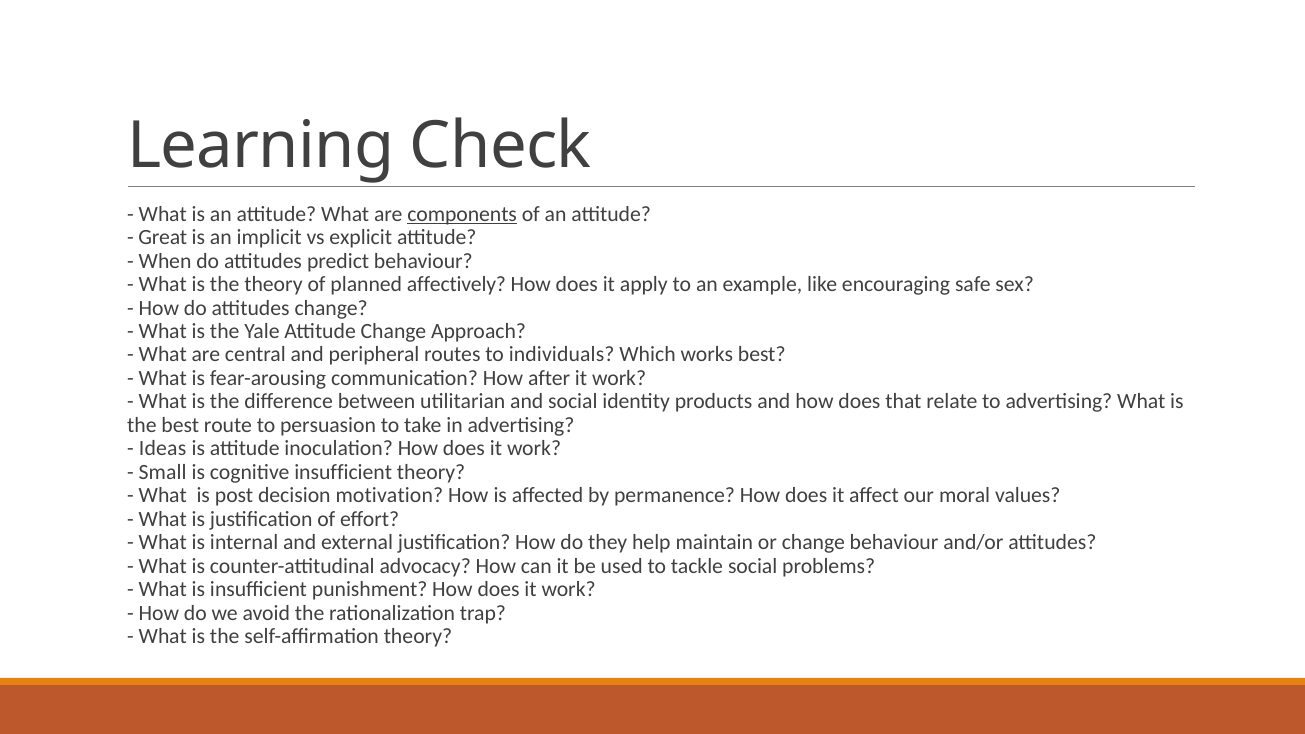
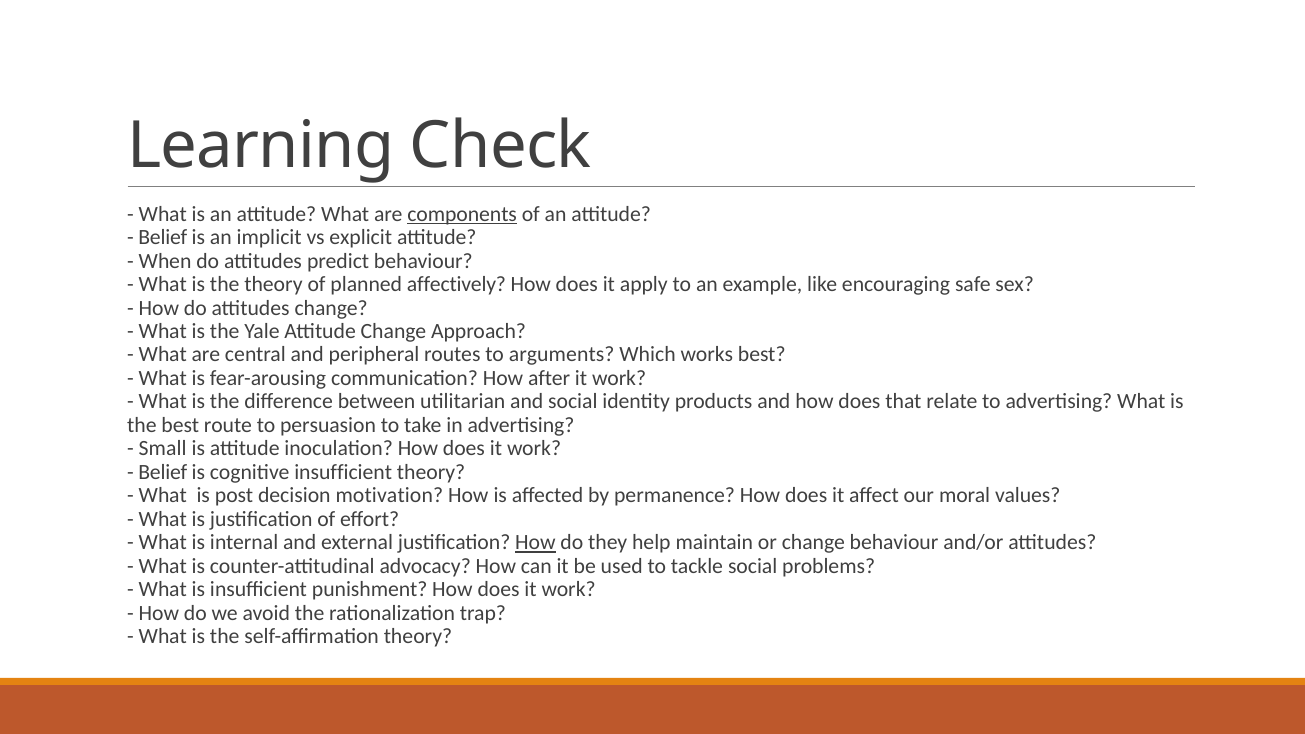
Great at (163, 238): Great -> Belief
individuals: individuals -> arguments
Ideas: Ideas -> Small
Small at (163, 472): Small -> Belief
How at (535, 543) underline: none -> present
